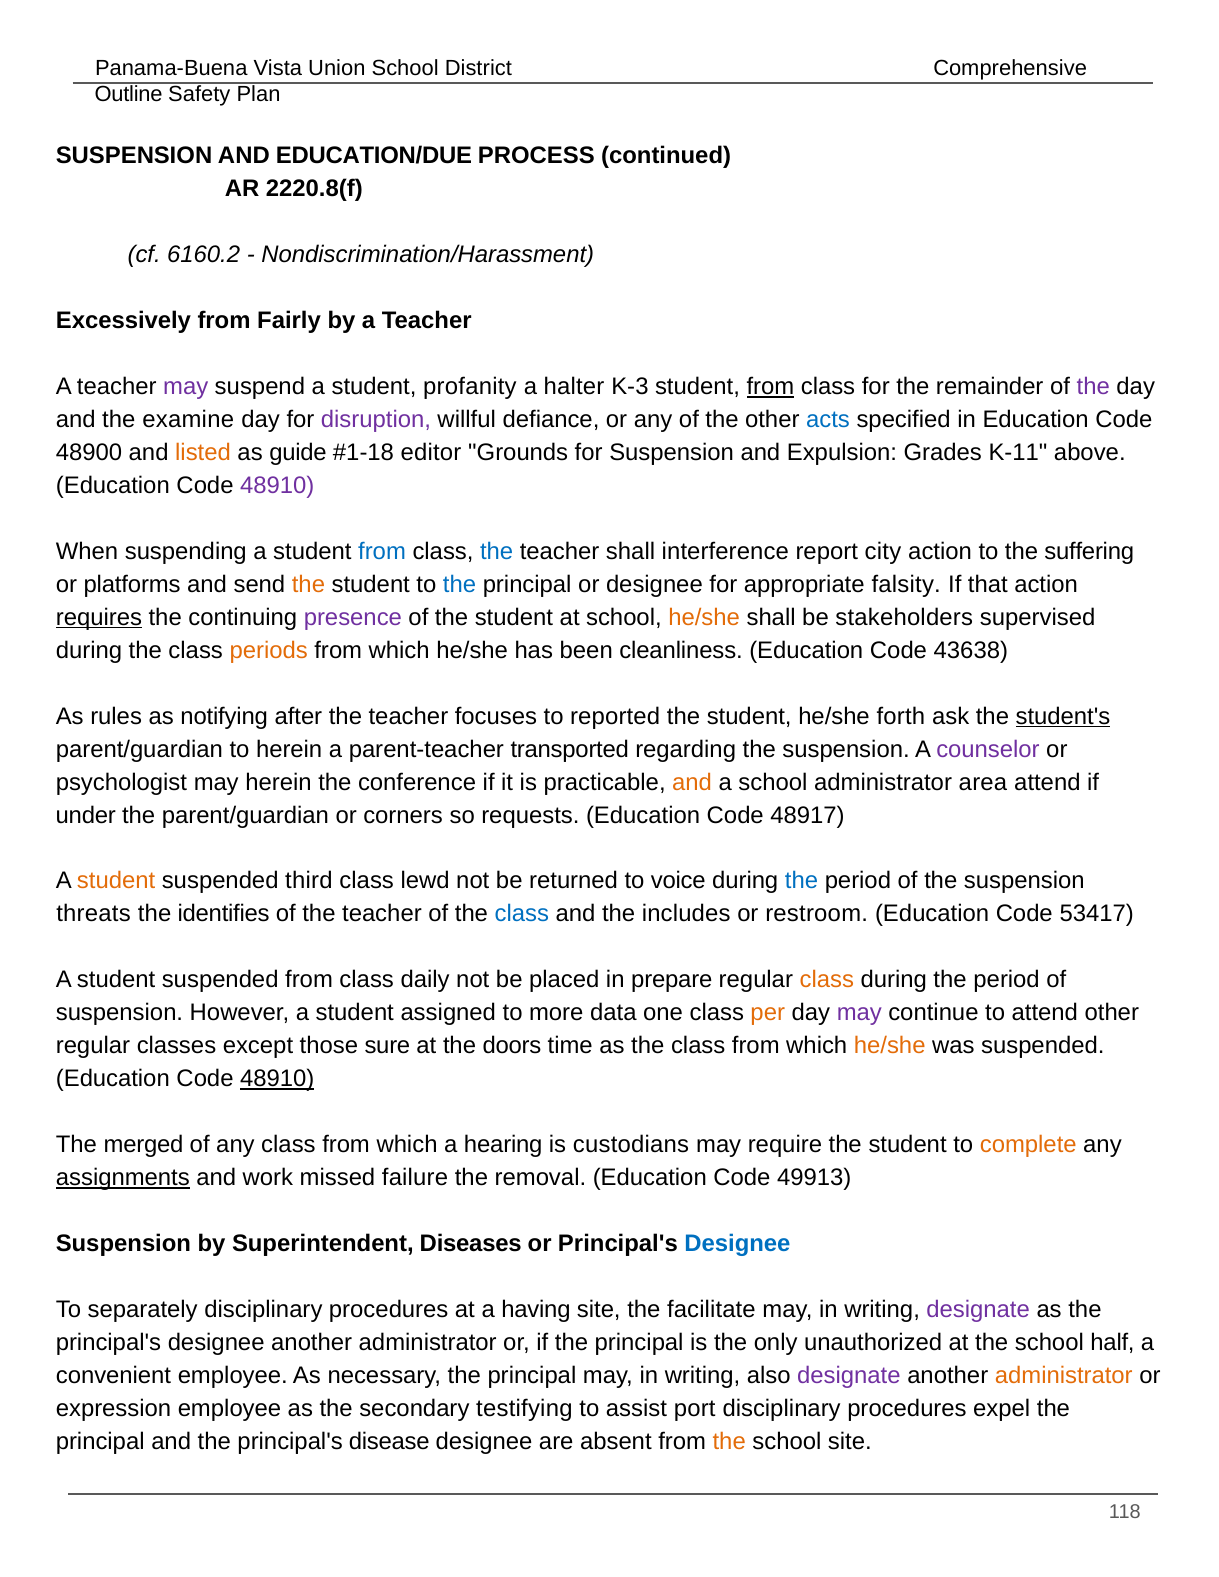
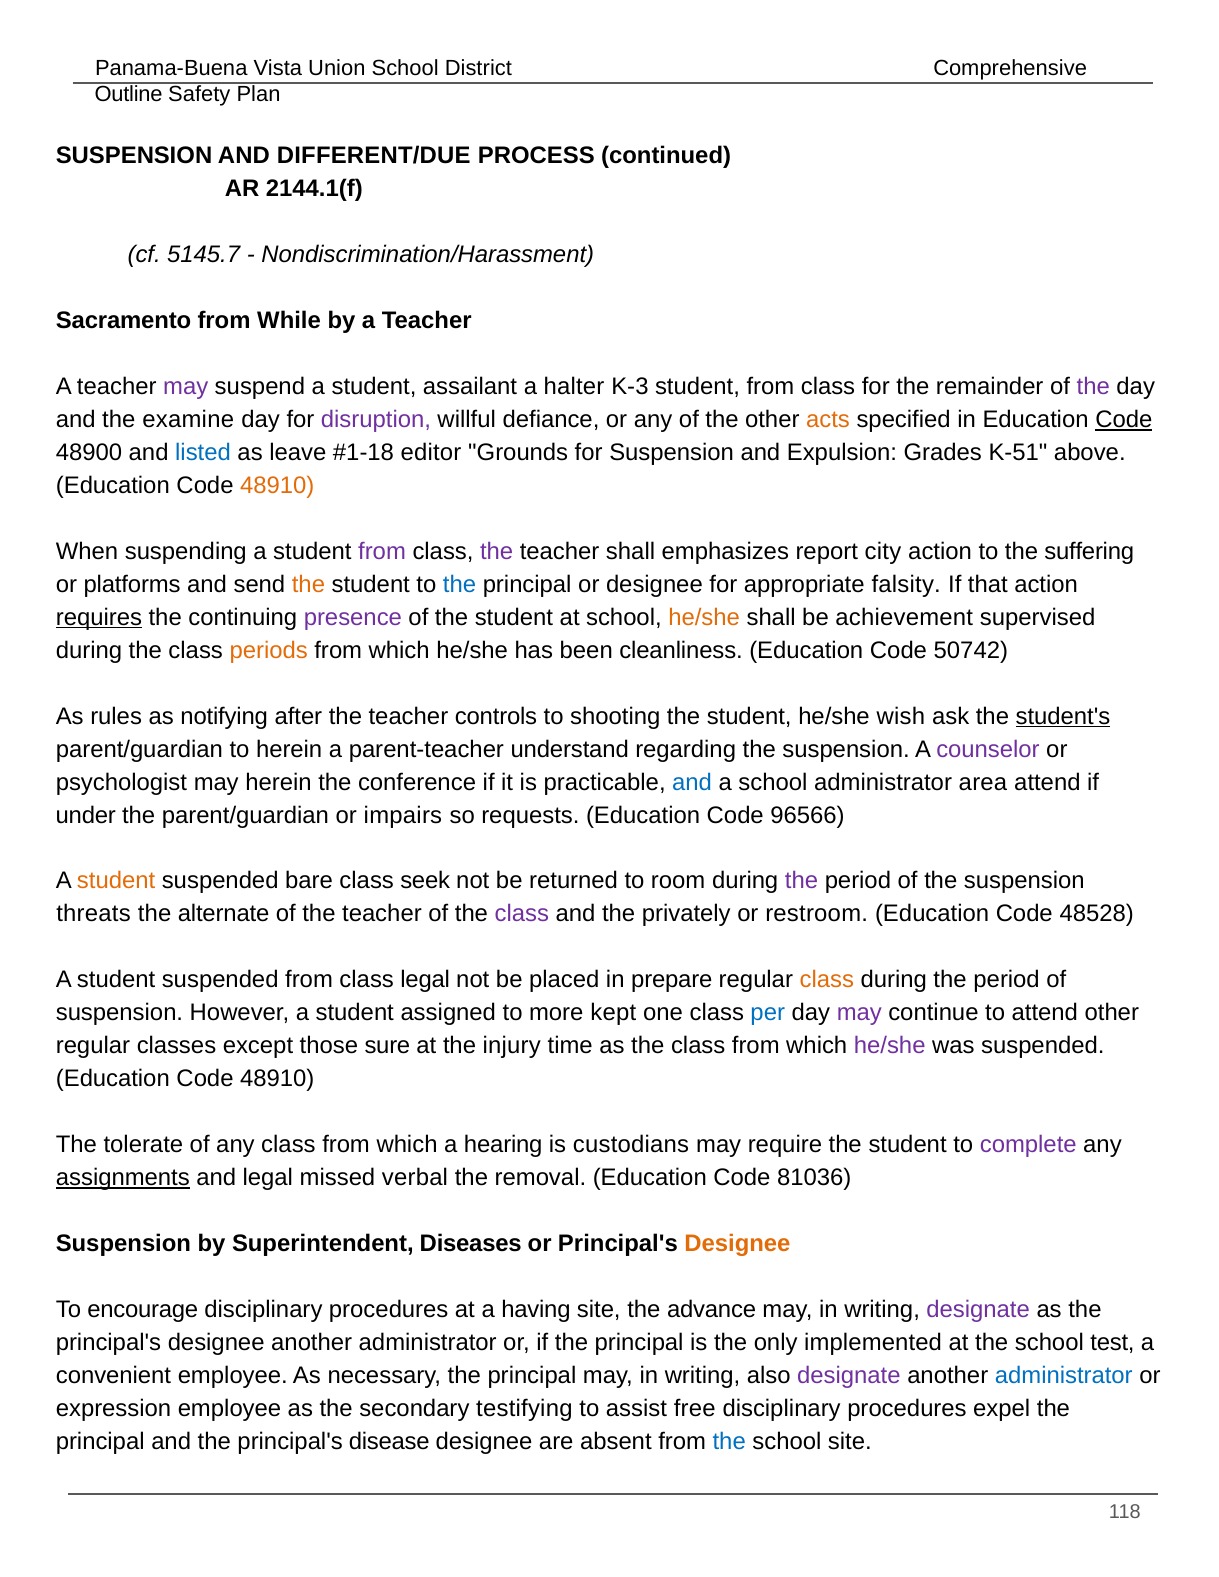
EDUCATION/DUE: EDUCATION/DUE -> DIFFERENT/DUE
2220.8(f: 2220.8(f -> 2144.1(f
6160.2: 6160.2 -> 5145.7
Excessively: Excessively -> Sacramento
Fairly: Fairly -> While
profanity: profanity -> assailant
from at (770, 387) underline: present -> none
acts colour: blue -> orange
Code at (1124, 420) underline: none -> present
listed colour: orange -> blue
guide: guide -> leave
K-11: K-11 -> K-51
48910 at (277, 486) colour: purple -> orange
from at (382, 552) colour: blue -> purple
the at (497, 552) colour: blue -> purple
interference: interference -> emphasizes
stakeholders: stakeholders -> achievement
43638: 43638 -> 50742
focuses: focuses -> controls
reported: reported -> shooting
forth: forth -> wish
transported: transported -> understand
and at (692, 782) colour: orange -> blue
corners: corners -> impairs
48917: 48917 -> 96566
third: third -> bare
lewd: lewd -> seek
voice: voice -> room
the at (802, 881) colour: blue -> purple
identifies: identifies -> alternate
class at (522, 914) colour: blue -> purple
includes: includes -> privately
53417: 53417 -> 48528
class daily: daily -> legal
data: data -> kept
per colour: orange -> blue
doors: doors -> injury
he/she at (890, 1046) colour: orange -> purple
48910 at (277, 1079) underline: present -> none
merged: merged -> tolerate
complete colour: orange -> purple
and work: work -> legal
failure: failure -> verbal
49913: 49913 -> 81036
Designee at (737, 1244) colour: blue -> orange
separately: separately -> encourage
facilitate: facilitate -> advance
unauthorized: unauthorized -> implemented
half: half -> test
administrator at (1064, 1376) colour: orange -> blue
port: port -> free
the at (729, 1442) colour: orange -> blue
